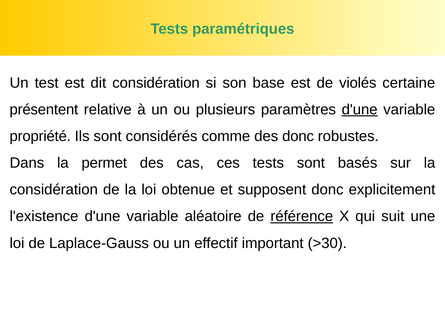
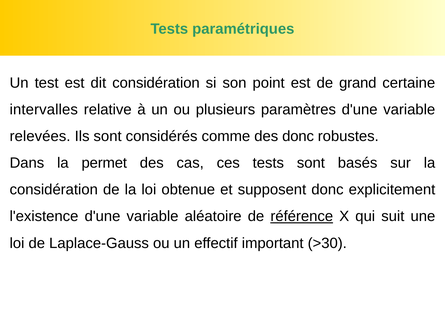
base: base -> point
violés: violés -> grand
présentent: présentent -> intervalles
d'une at (360, 109) underline: present -> none
propriété: propriété -> relevées
